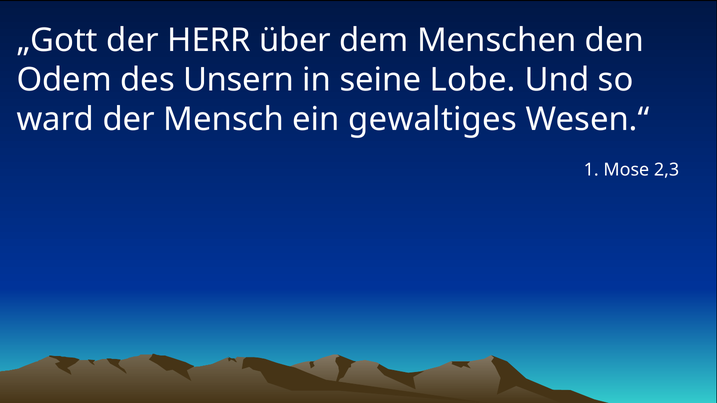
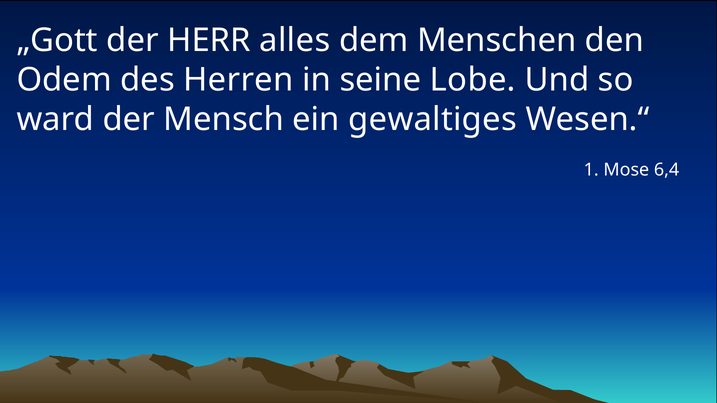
über: über -> alles
Unsern: Unsern -> Herren
2,3: 2,3 -> 6,4
